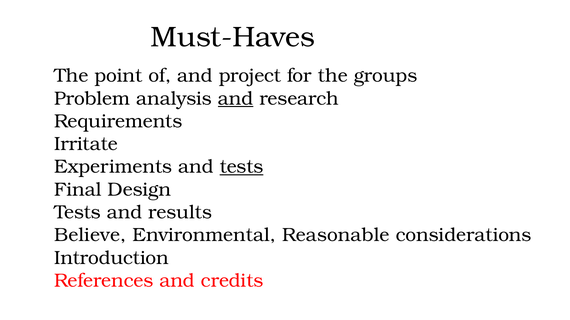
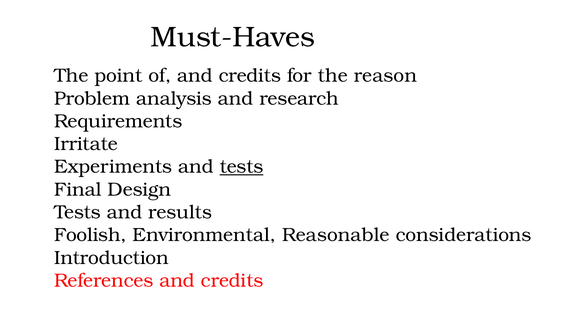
of and project: project -> credits
groups: groups -> reason
and at (236, 99) underline: present -> none
Believe: Believe -> Foolish
